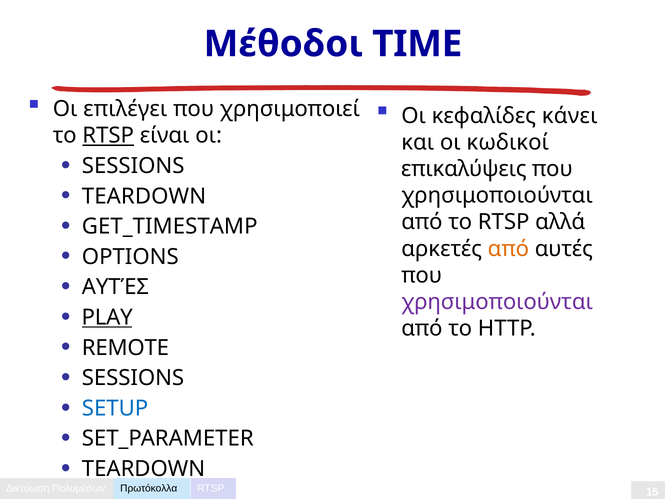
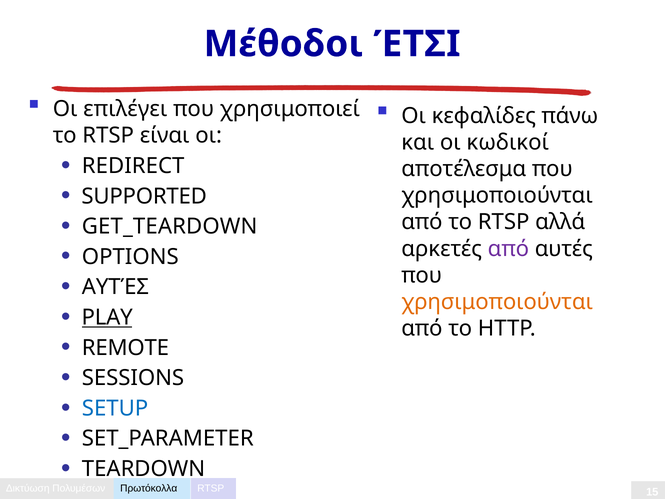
TIME: TIME -> ΈΤΣΙ
κάνει: κάνει -> πάνω
RTSP at (108, 136) underline: present -> none
SESSIONS at (133, 166): SESSIONS -> REDIRECT
επικαλύψεις: επικαλύψεις -> αποτέλεσμα
TEARDOWN at (144, 196): TEARDOWN -> SUPPORTED
GET_TIMESTAMP: GET_TIMESTAMP -> GET_TEARDOWN
από at (508, 249) colour: orange -> purple
χρησιμοποιούνται at (497, 302) colour: purple -> orange
